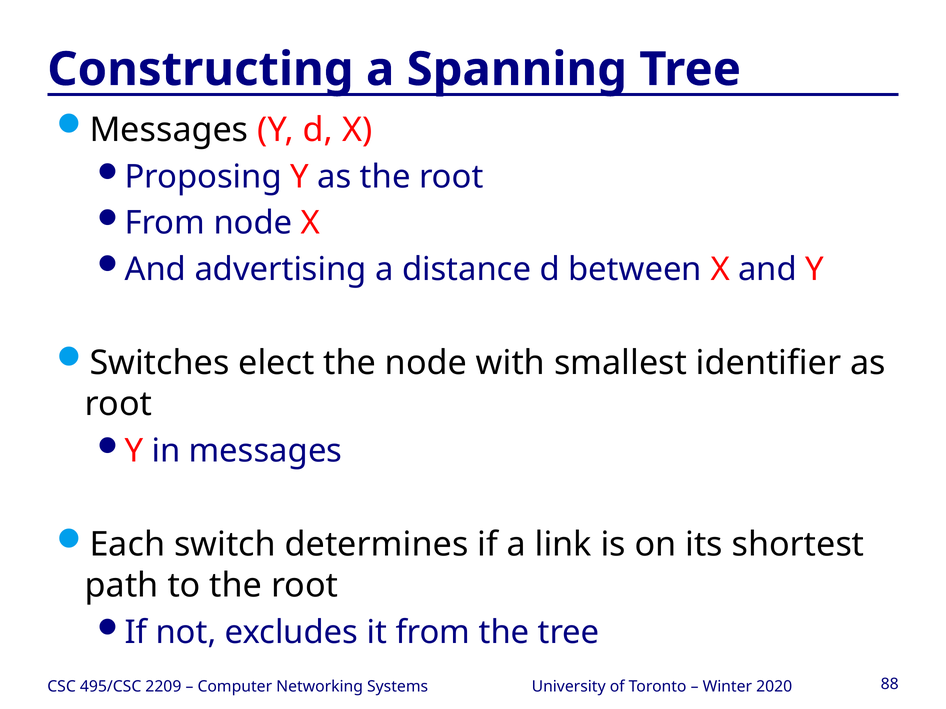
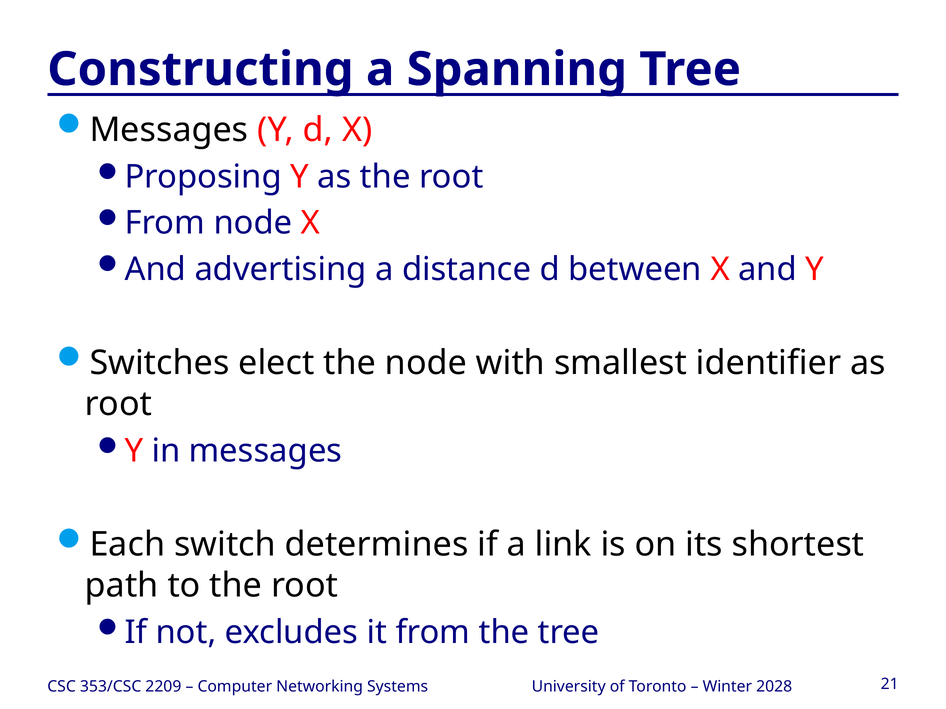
495/CSC: 495/CSC -> 353/CSC
2020: 2020 -> 2028
88: 88 -> 21
